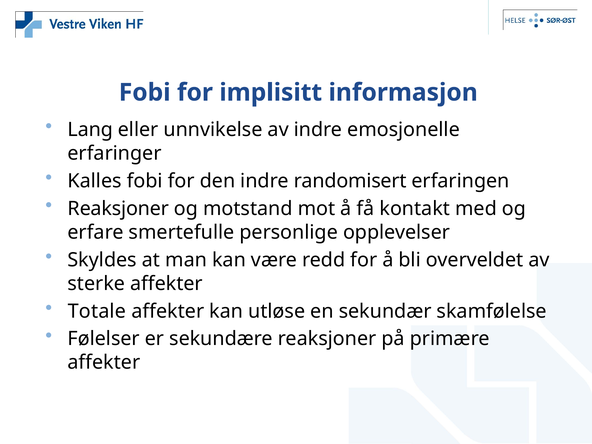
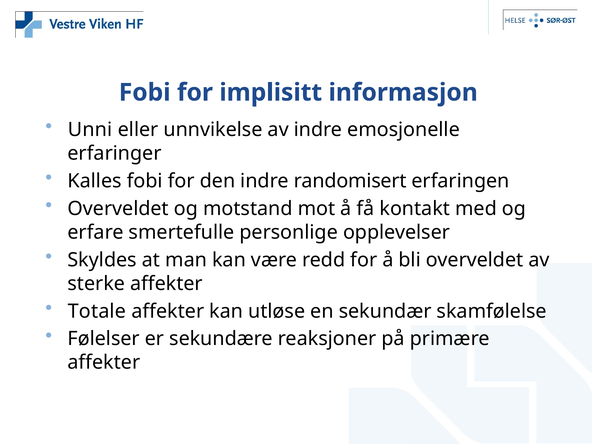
Lang: Lang -> Unni
Reaksjoner at (118, 209): Reaksjoner -> Overveldet
